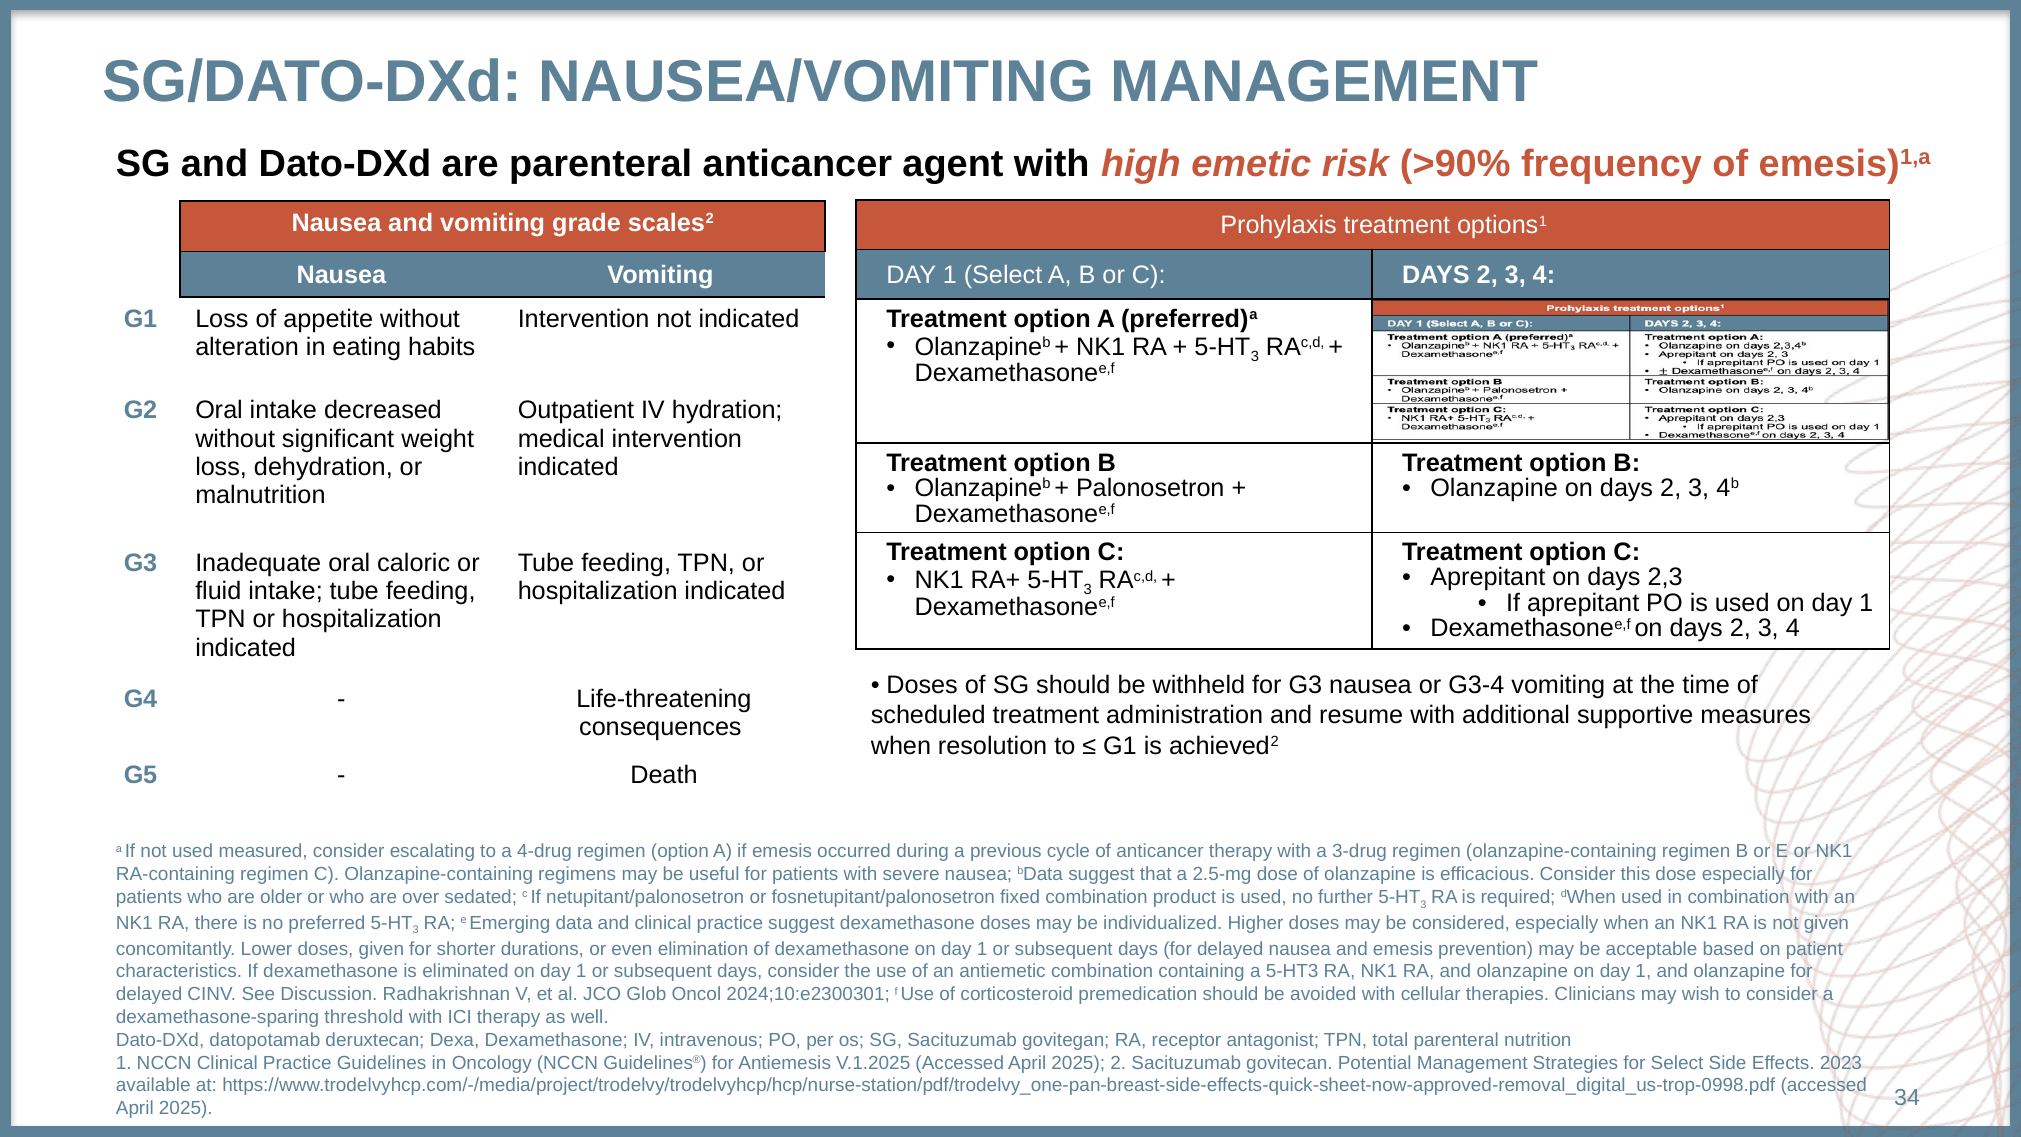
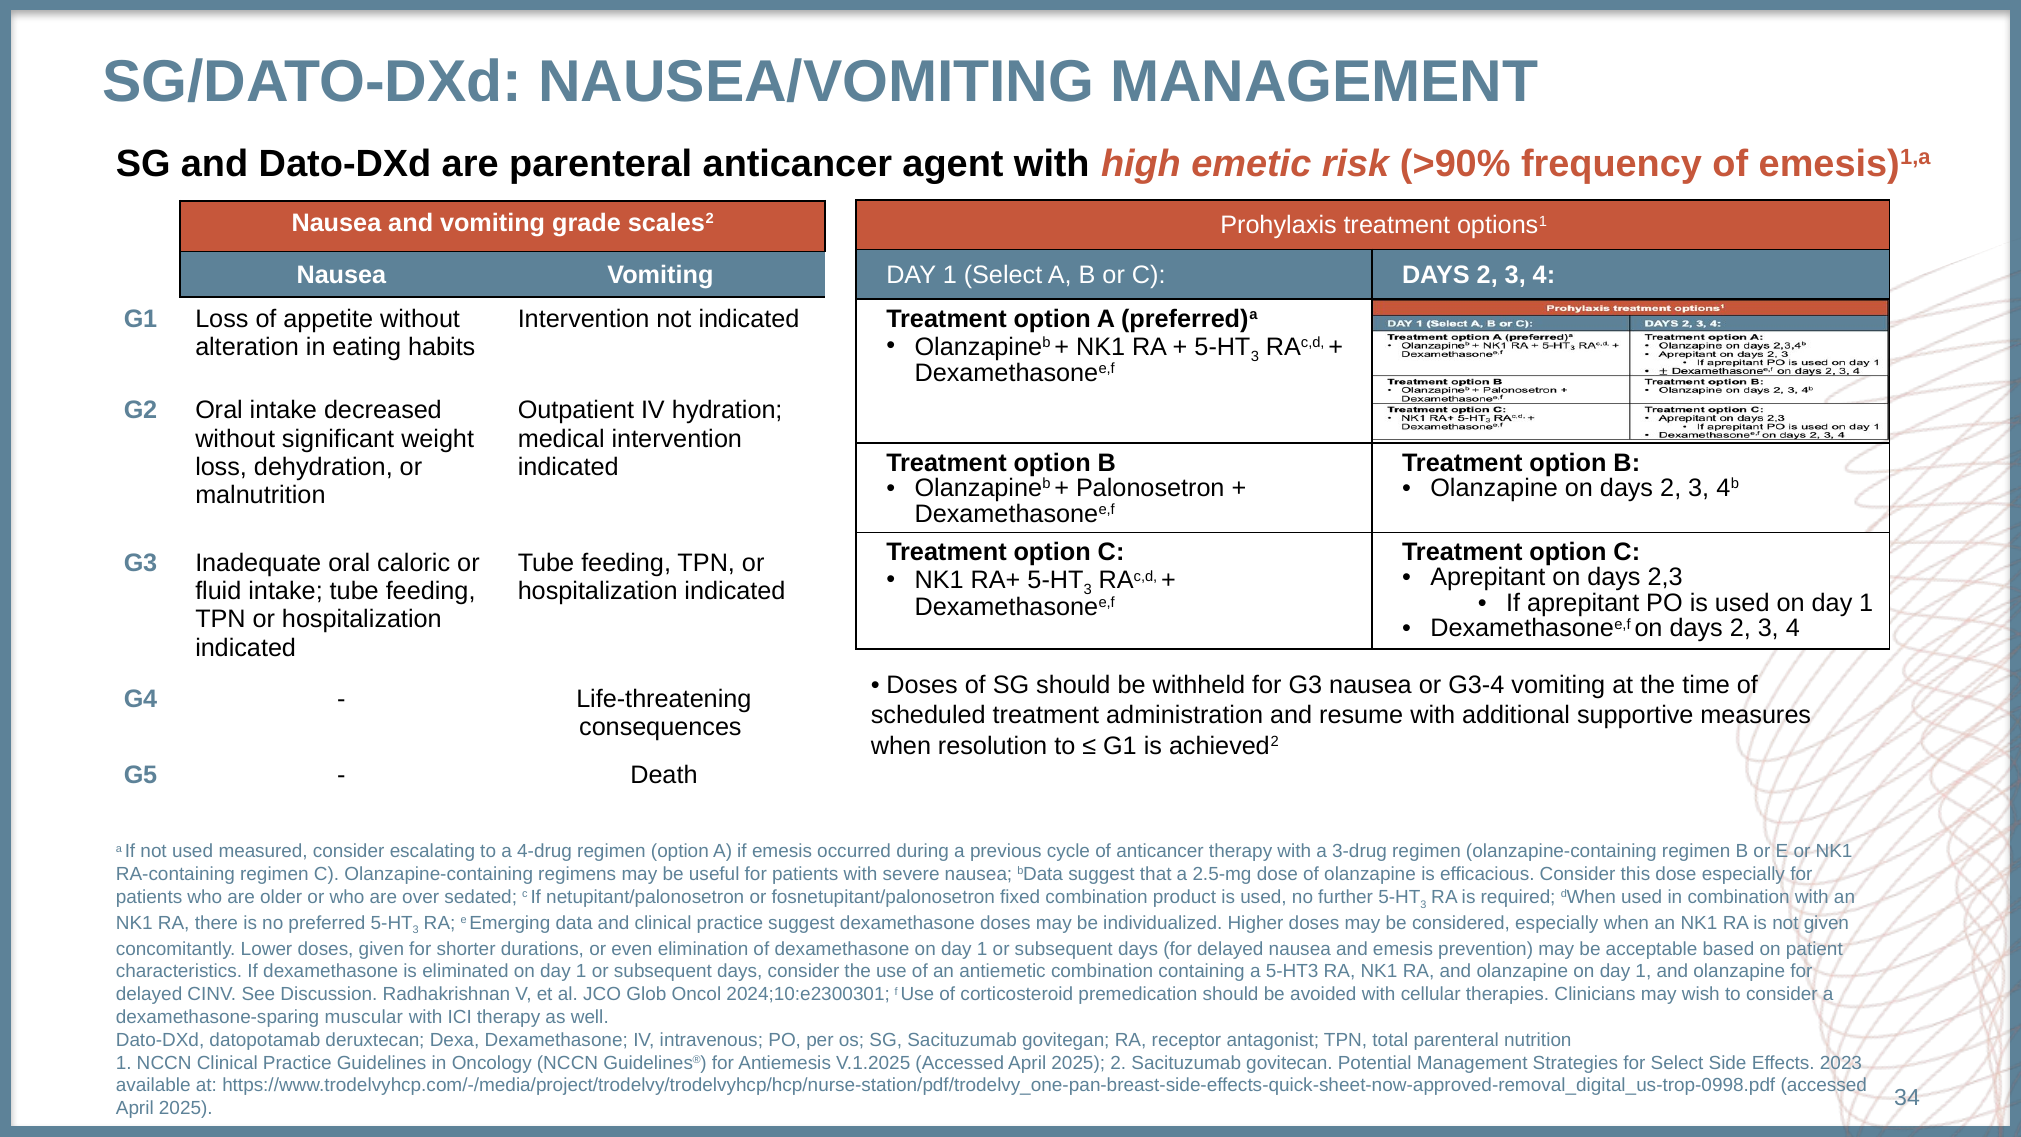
threshold: threshold -> muscular
